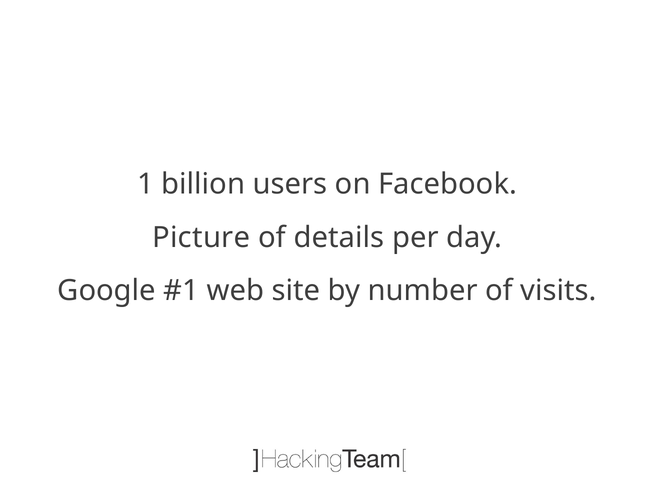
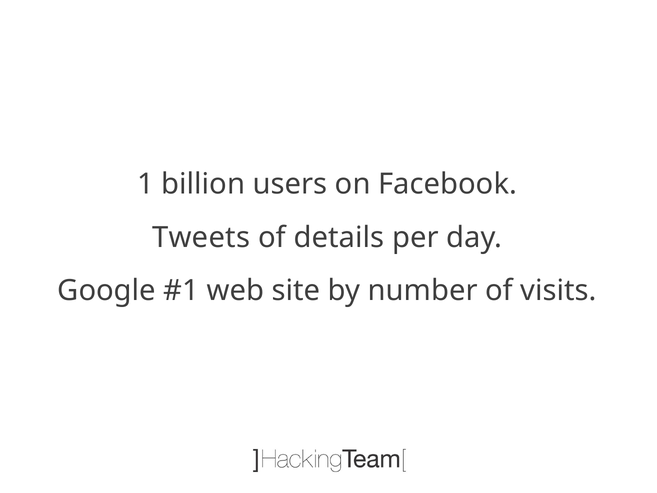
Picture: Picture -> Tweets
